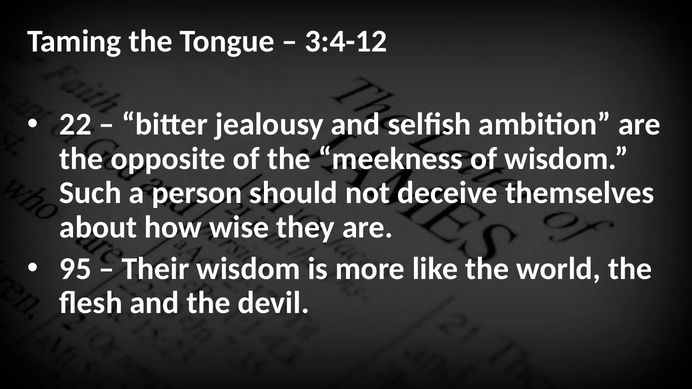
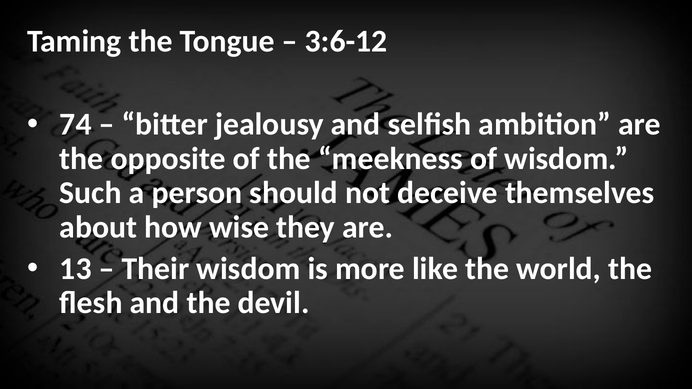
3:4-12: 3:4-12 -> 3:6-12
22: 22 -> 74
95: 95 -> 13
